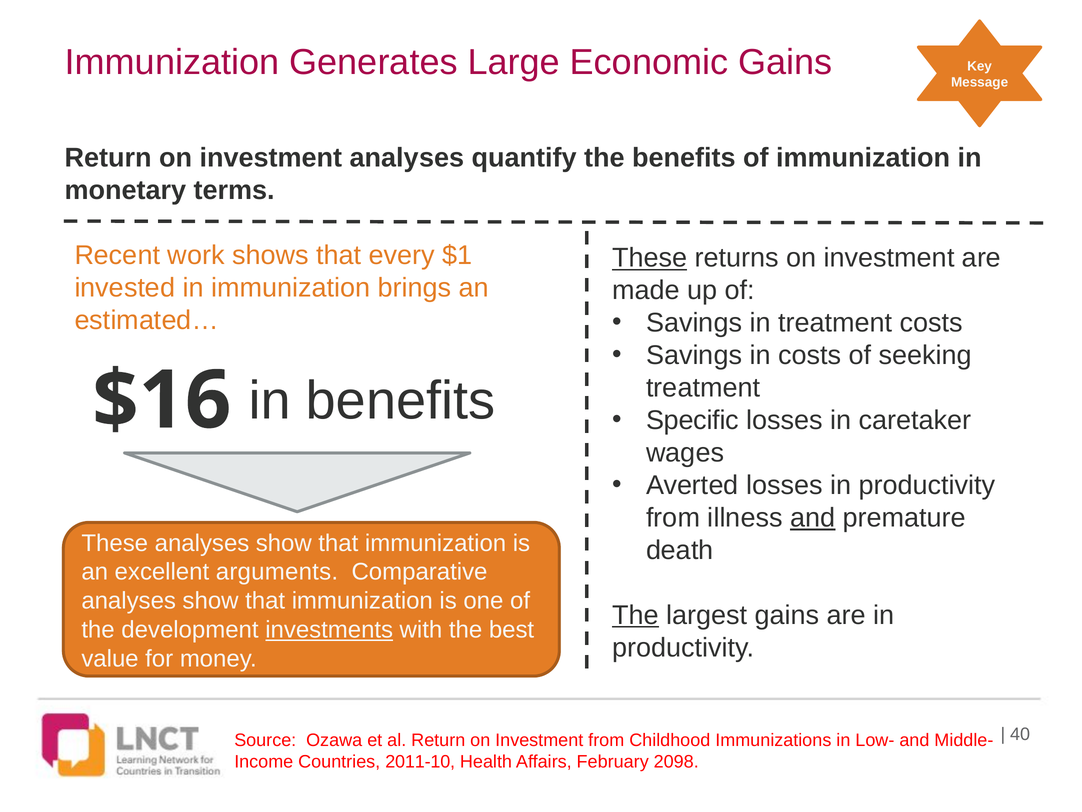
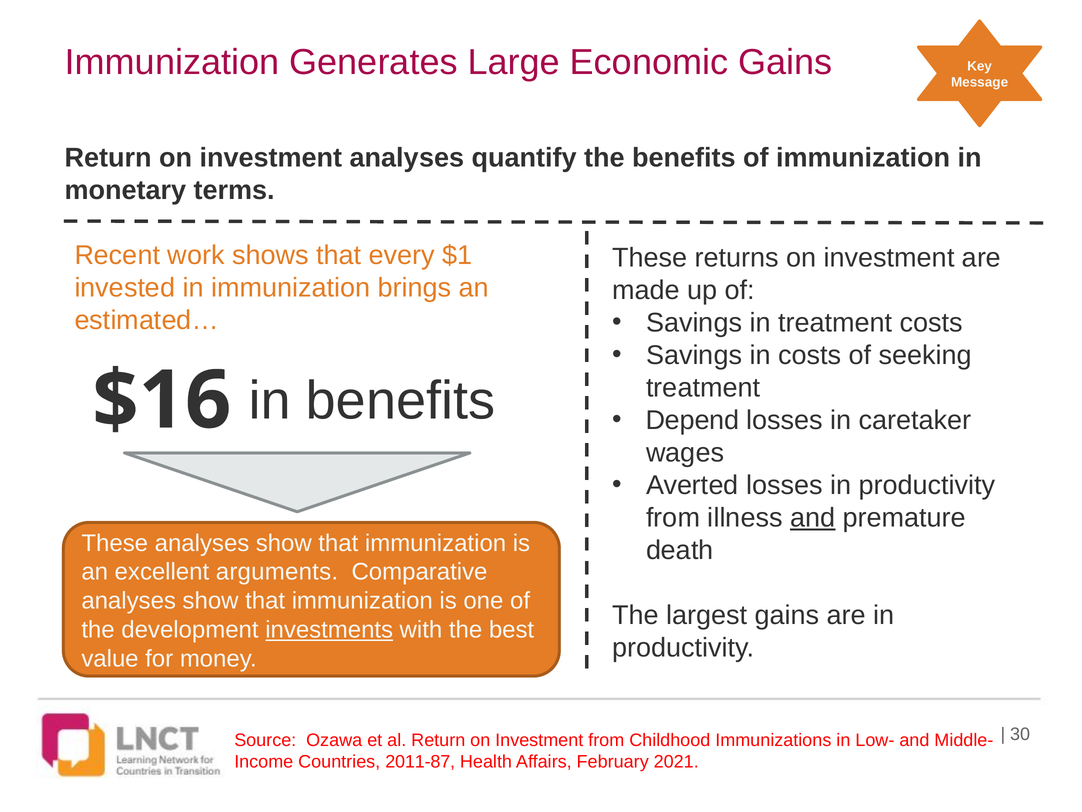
These at (650, 258) underline: present -> none
Specific: Specific -> Depend
The at (635, 615) underline: present -> none
40: 40 -> 30
2011-10: 2011-10 -> 2011-87
2098: 2098 -> 2021
